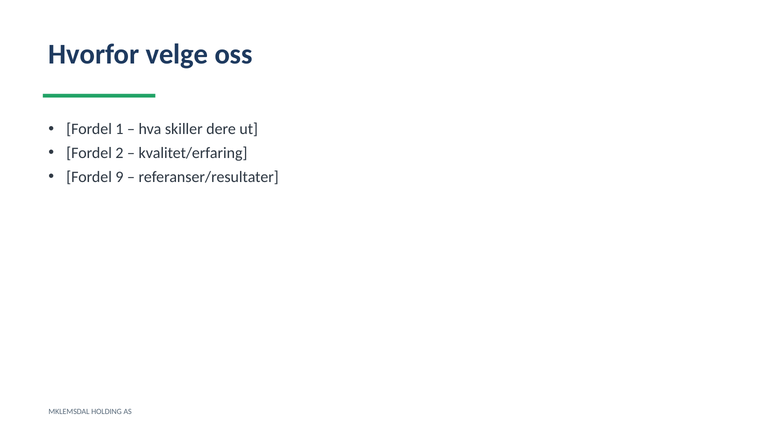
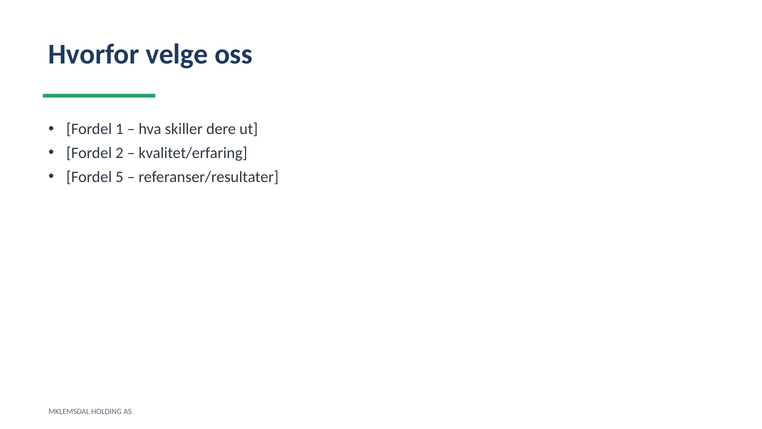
9: 9 -> 5
